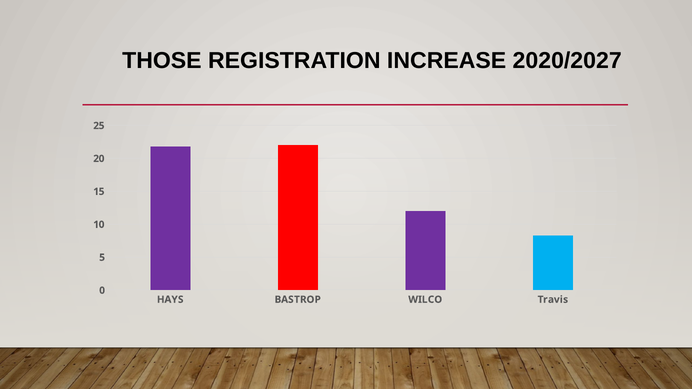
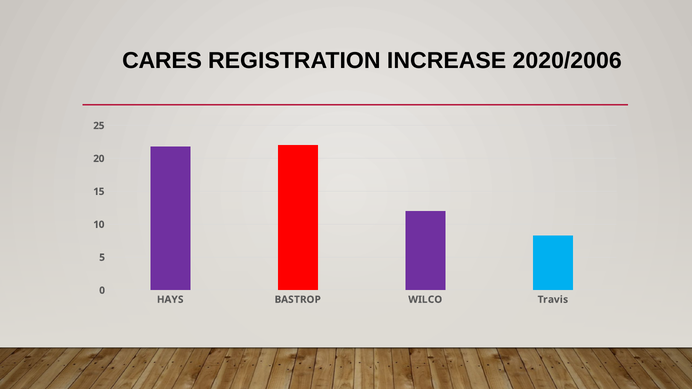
THOSE: THOSE -> CARES
2020/2027: 2020/2027 -> 2020/2006
